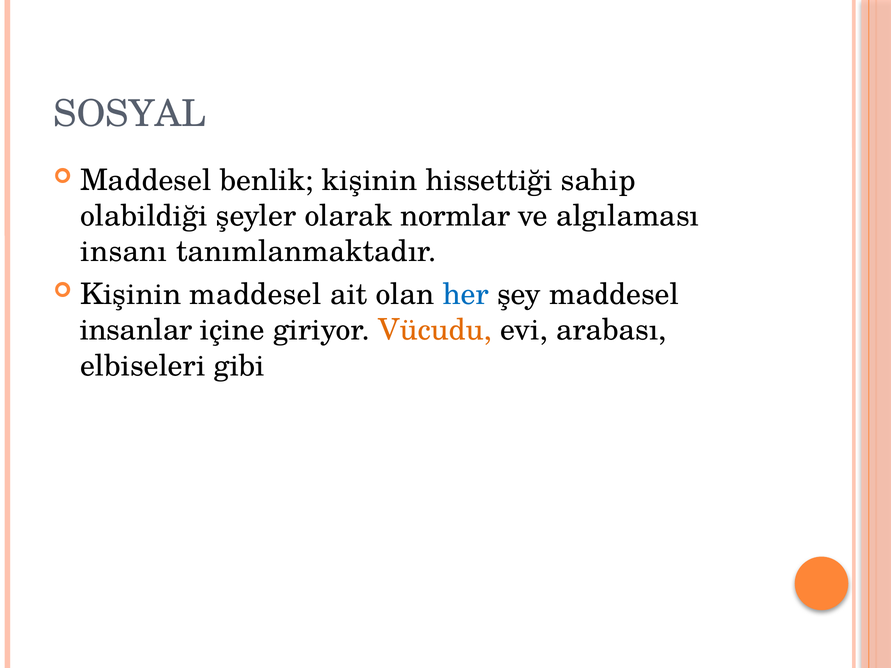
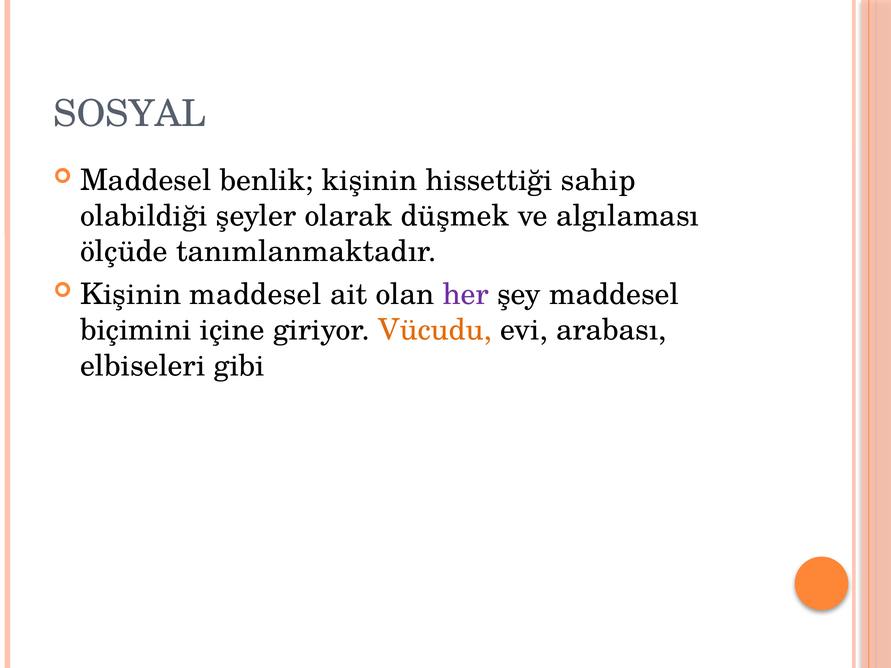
normlar: normlar -> düşmek
insanı: insanı -> ölçüde
her colour: blue -> purple
insanlar: insanlar -> biçimini
